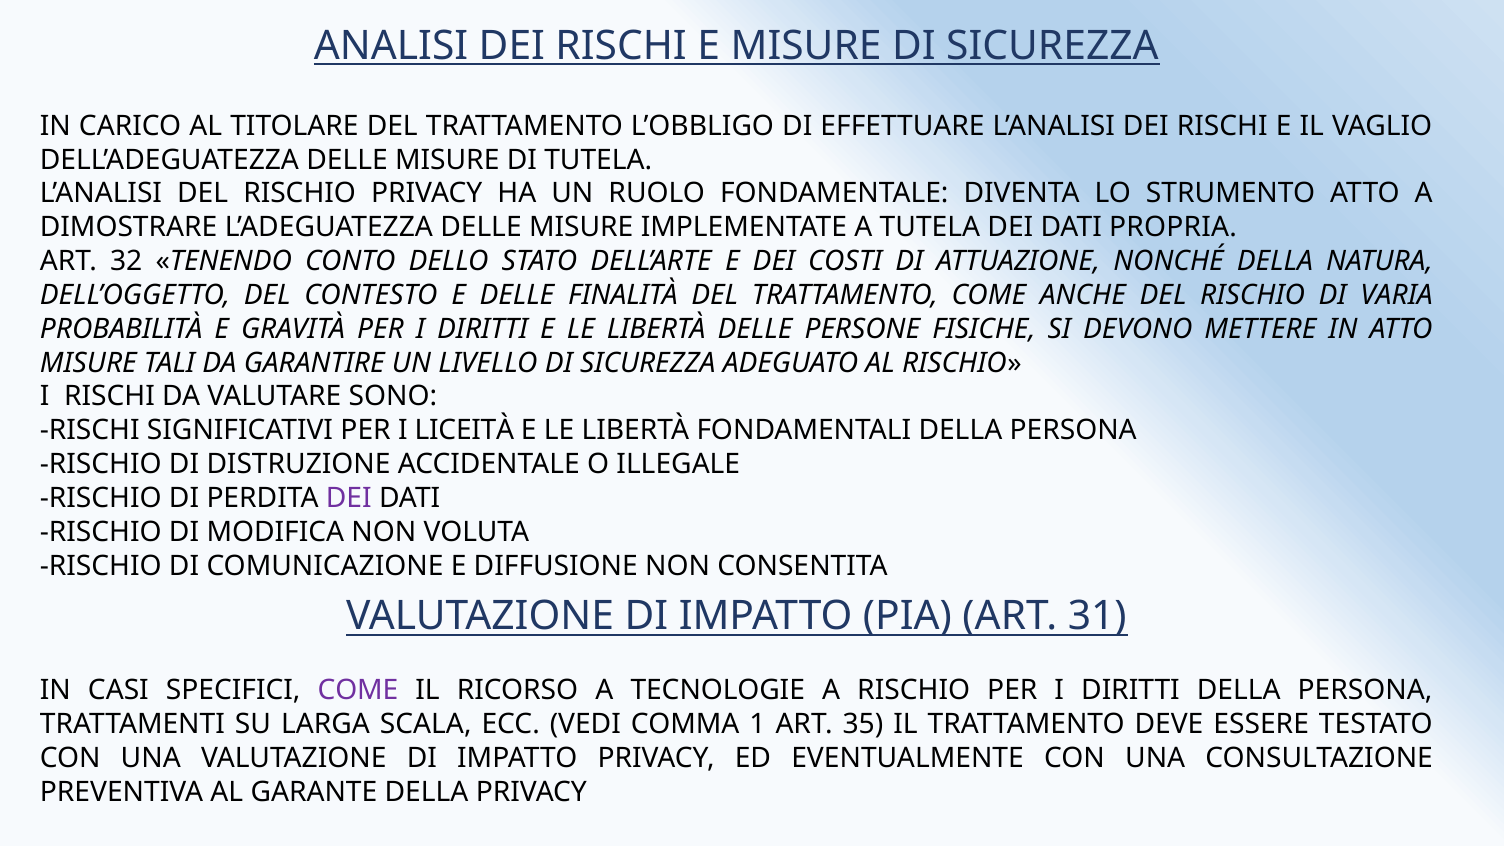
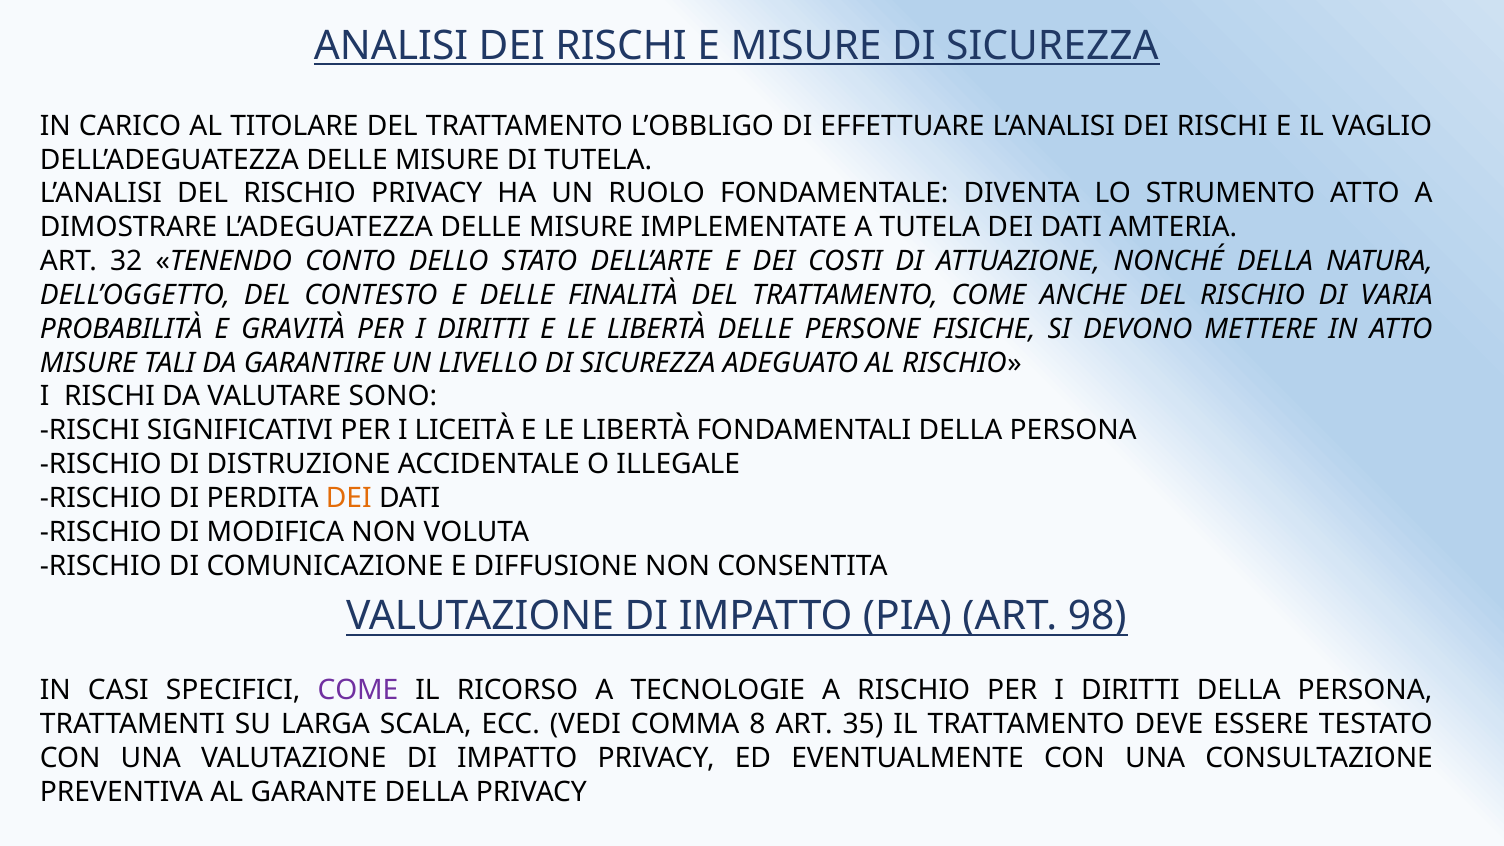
PROPRIA: PROPRIA -> AMTERIA
DEI at (349, 498) colour: purple -> orange
31: 31 -> 98
1: 1 -> 8
